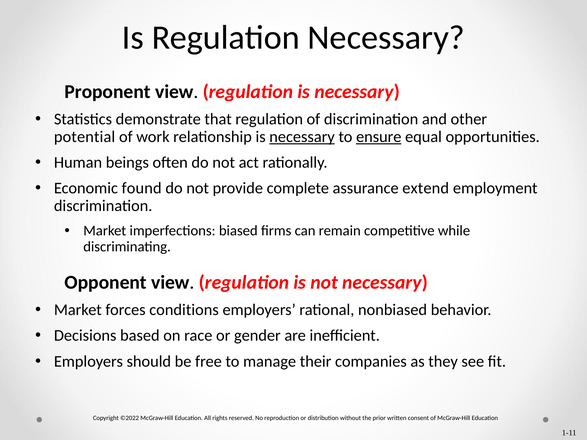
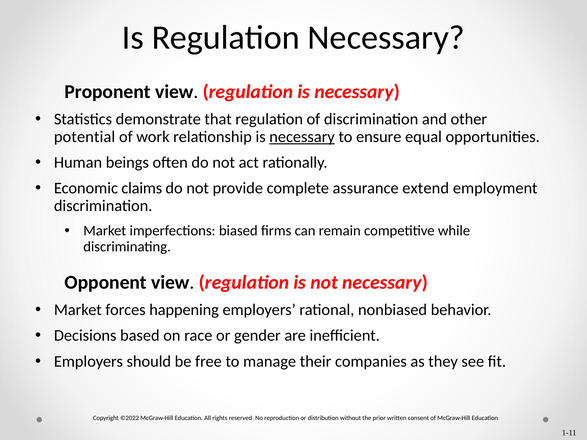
ensure underline: present -> none
found: found -> claims
conditions: conditions -> happening
